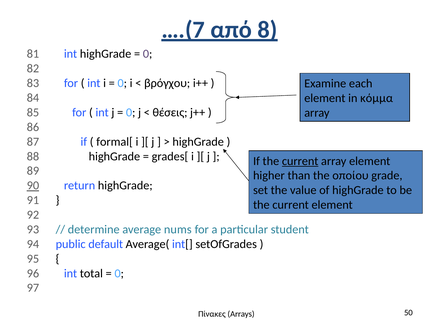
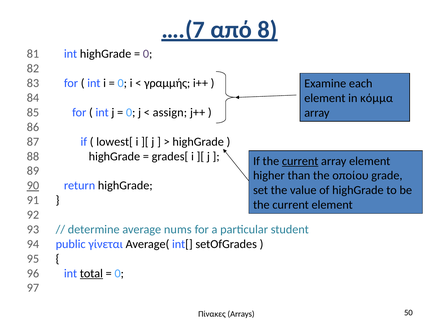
βρόγχου: βρόγχου -> γραμμής
θέσεις: θέσεις -> assign
formal[: formal[ -> lowest[
default: default -> γίνεται
total underline: none -> present
